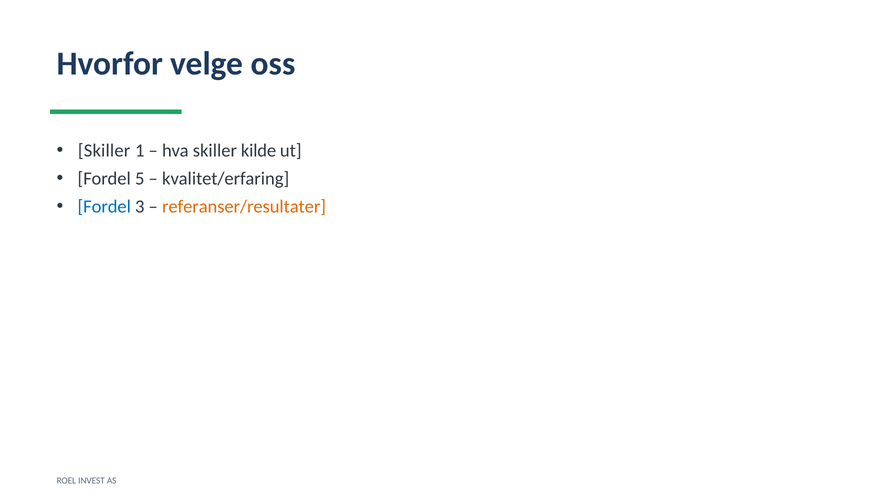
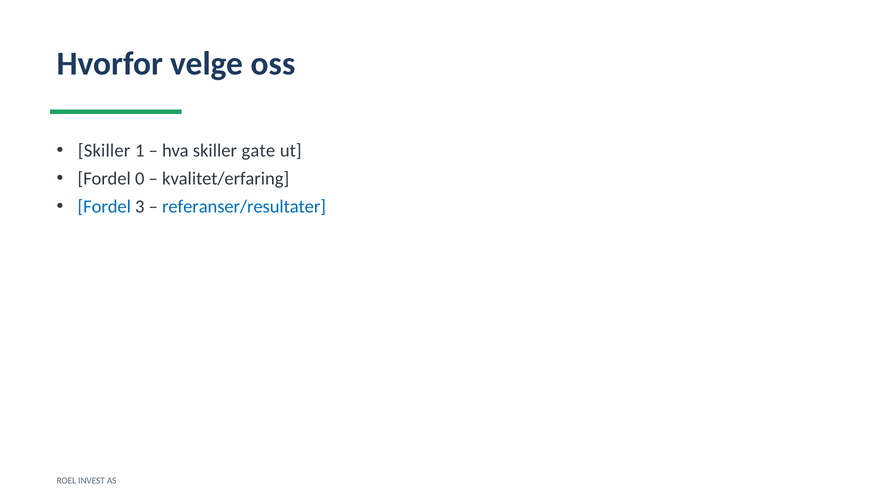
kilde: kilde -> gate
5: 5 -> 0
referanser/resultater colour: orange -> blue
